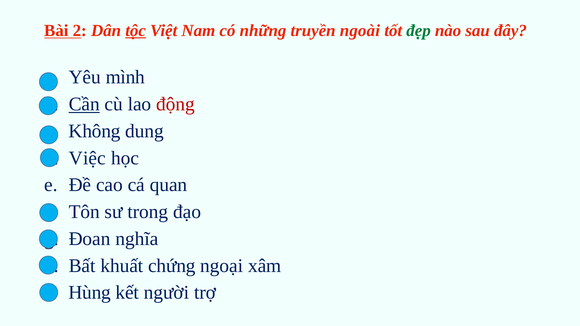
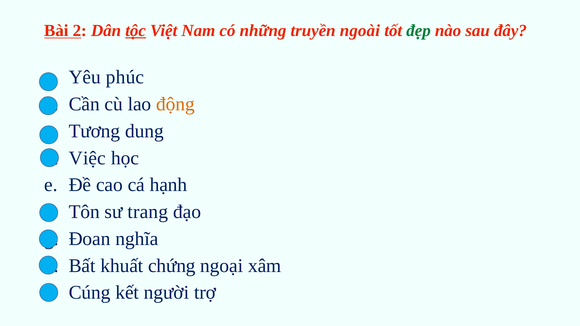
mình: mình -> phúc
Cần underline: present -> none
động colour: red -> orange
Không: Không -> Tương
quan: quan -> hạnh
trong: trong -> trang
Hùng: Hùng -> Cúng
